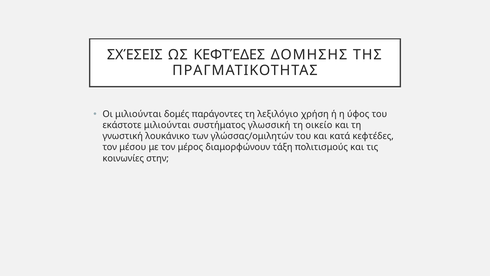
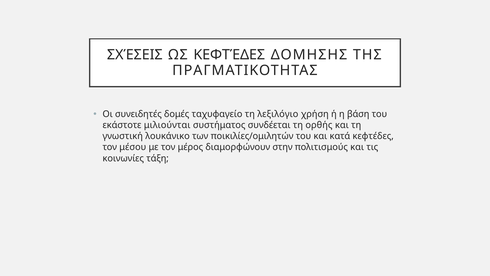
Οι μιλιούνται: μιλιούνται -> συνειδητές
παράγοντες: παράγοντες -> ταχυφαγείο
ύφος: ύφος -> βάση
γλωσσική: γλωσσική -> συνδέεται
οικείο: οικείο -> ορθής
γλώσσας/ομιλητών: γλώσσας/ομιλητών -> ποικιλίες/ομιλητών
τάξη: τάξη -> στην
στην: στην -> τάξη
